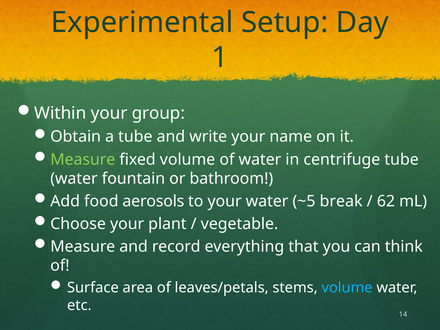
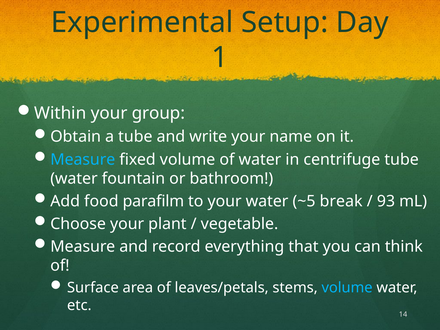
Measure at (83, 159) colour: light green -> light blue
aerosols: aerosols -> parafilm
62: 62 -> 93
